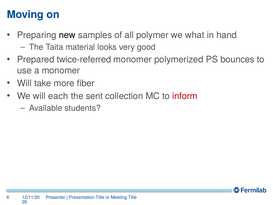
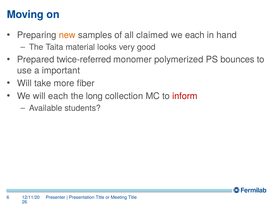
new colour: black -> orange
polymer: polymer -> claimed
we what: what -> each
a monomer: monomer -> important
sent: sent -> long
